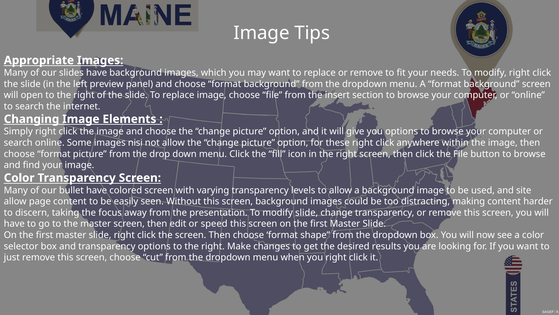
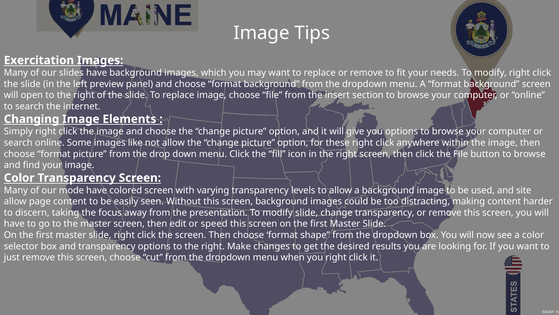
Appropriate: Appropriate -> Exercitation
nisi: nisi -> like
bullet: bullet -> mode
